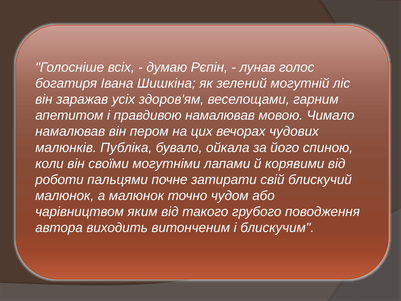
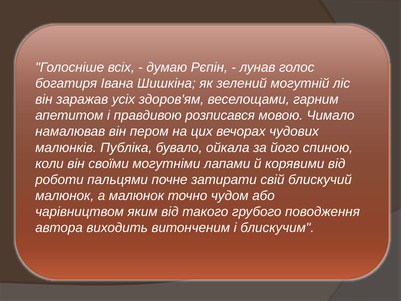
правдивою намалював: намалював -> розписався
